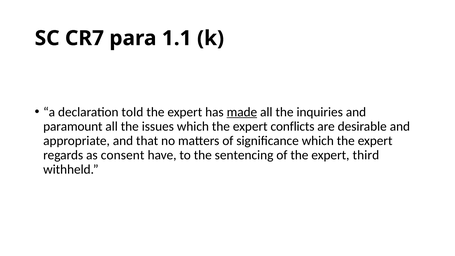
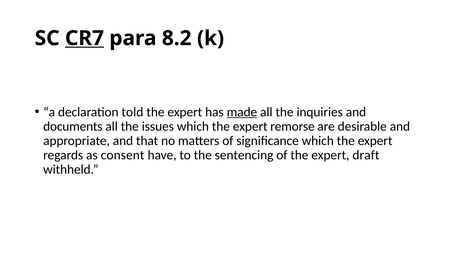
CR7 underline: none -> present
1.1: 1.1 -> 8.2
paramount: paramount -> documents
conflicts: conflicts -> remorse
third: third -> draft
